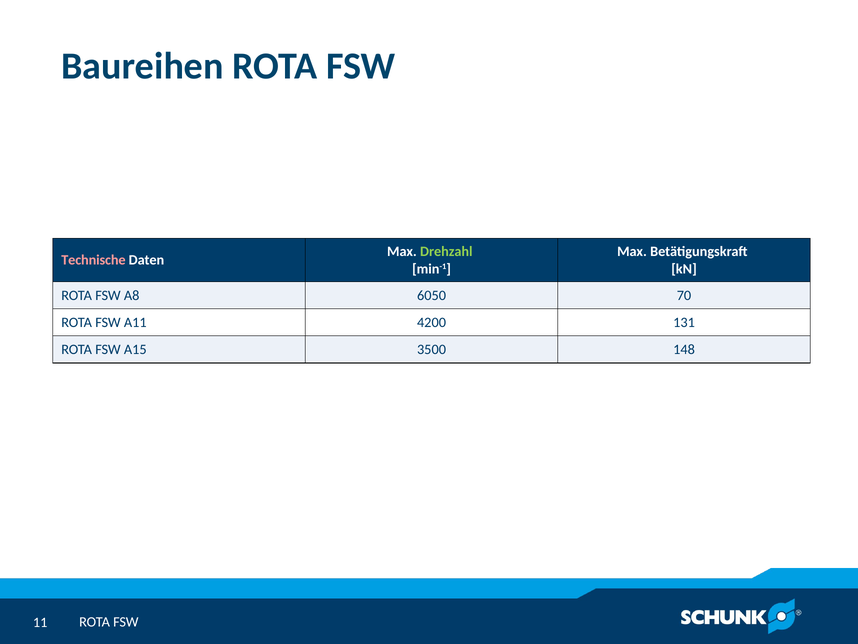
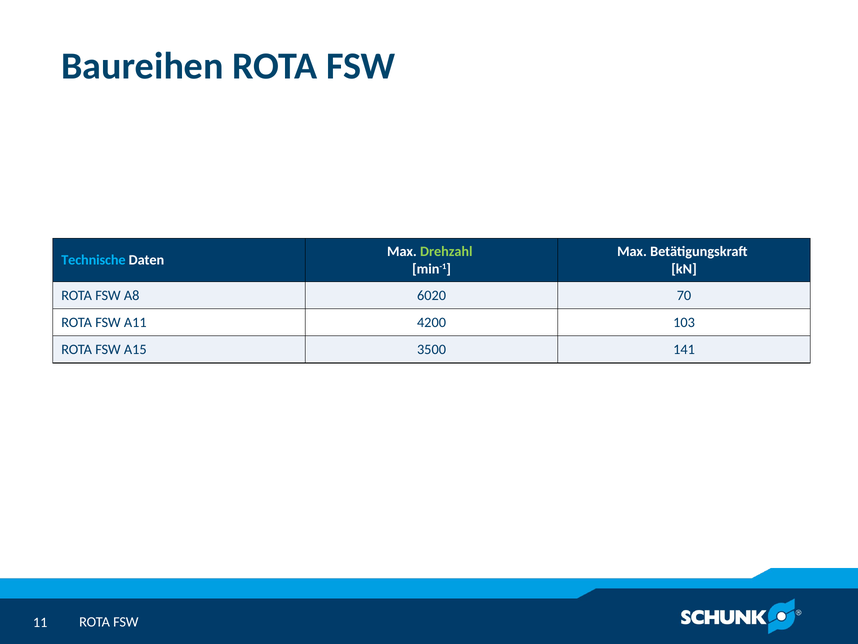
Technische colour: pink -> light blue
6050: 6050 -> 6020
131: 131 -> 103
148: 148 -> 141
